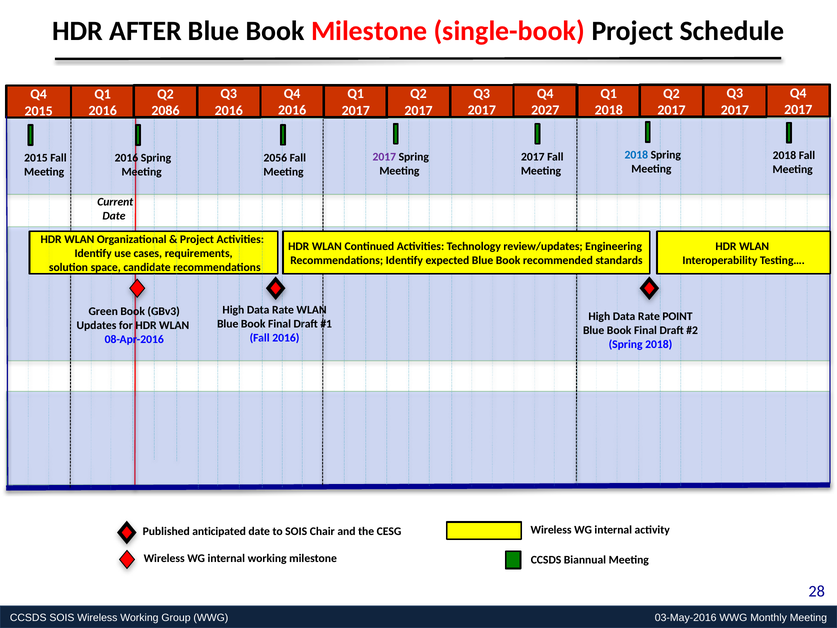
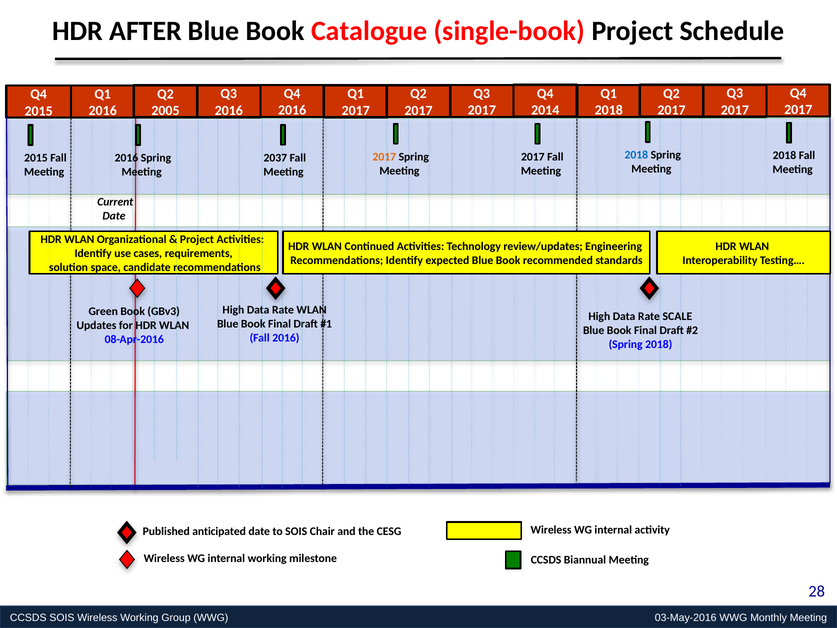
Book Milestone: Milestone -> Catalogue
2027: 2027 -> 2014
2086: 2086 -> 2005
2017 at (384, 157) colour: purple -> orange
2056: 2056 -> 2037
POINT: POINT -> SCALE
